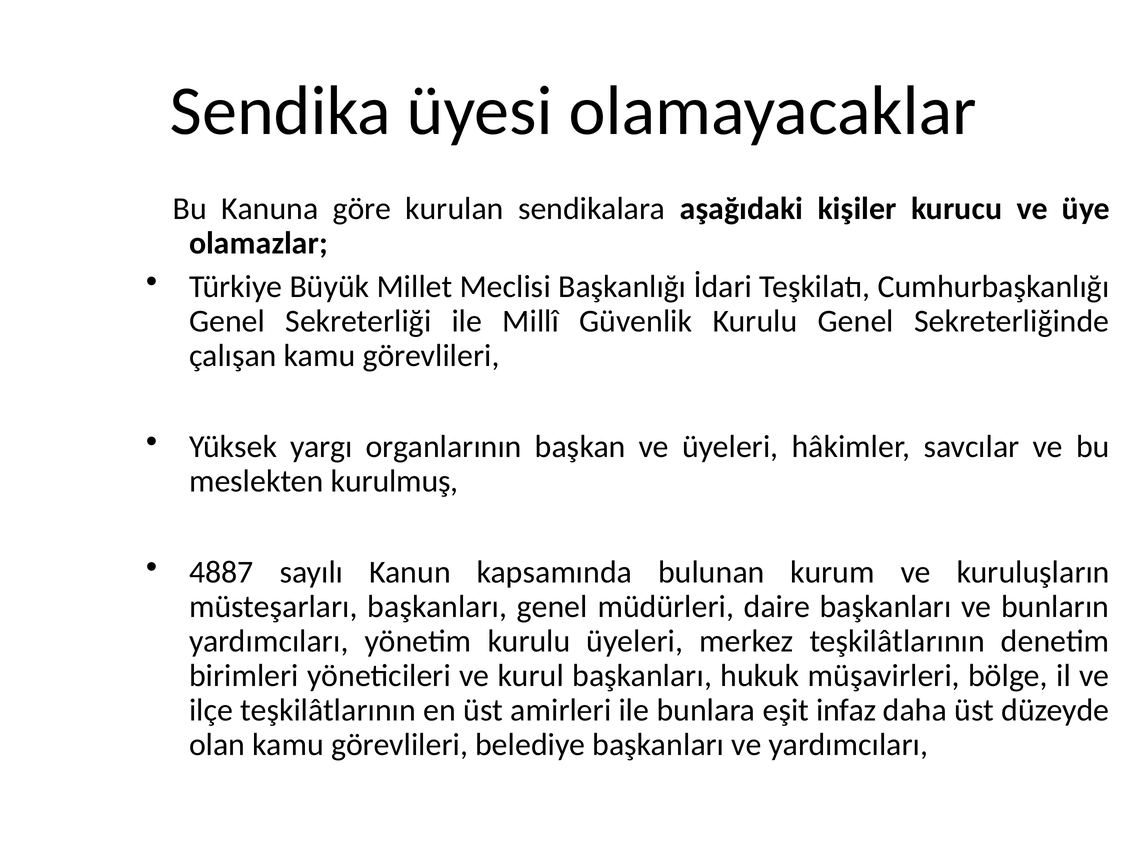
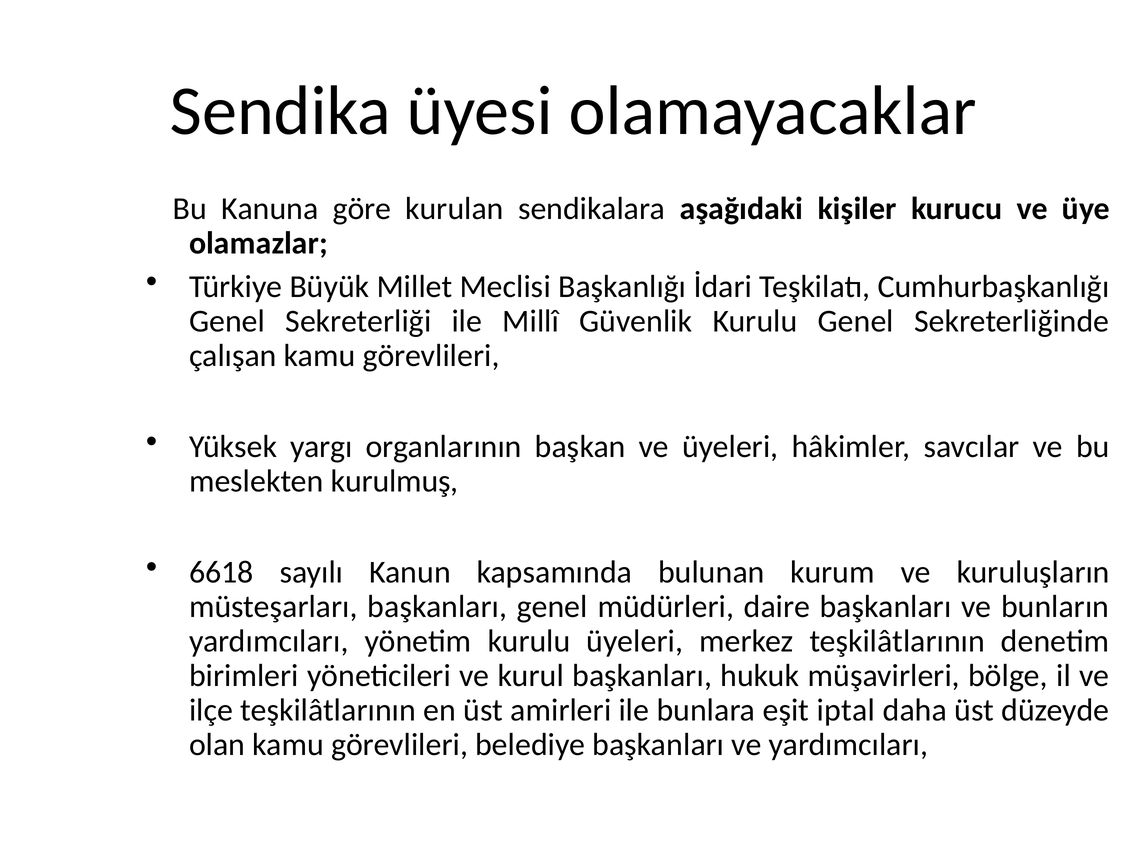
4887: 4887 -> 6618
infaz: infaz -> iptal
